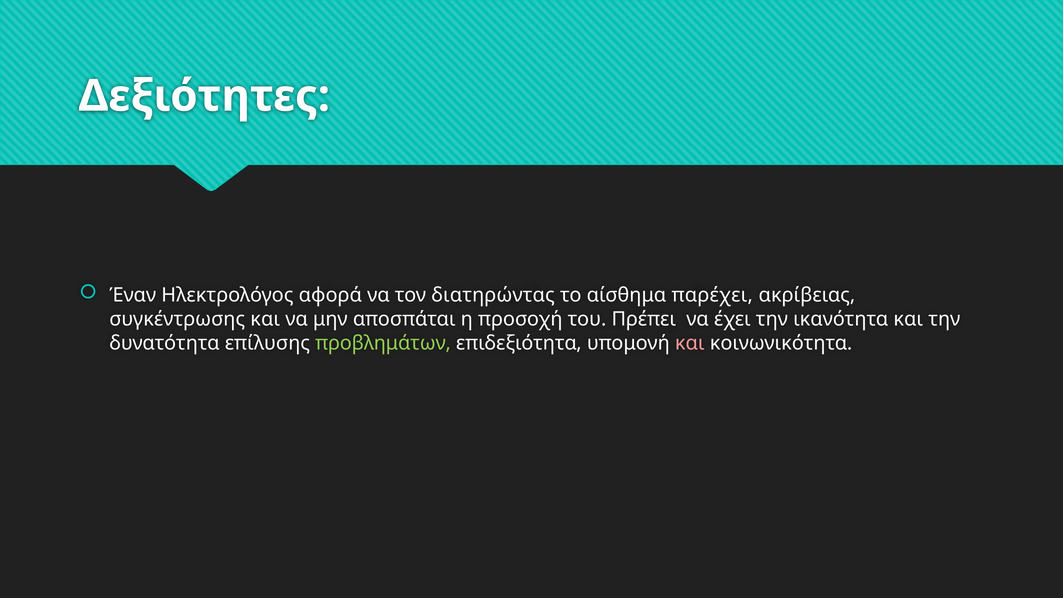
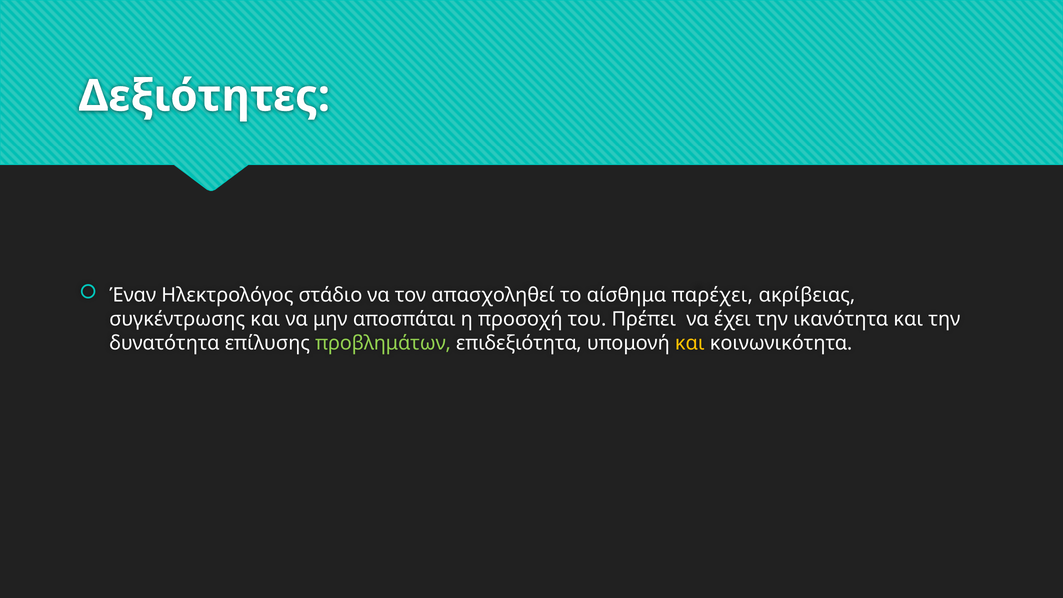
αφορά: αφορά -> στάδιο
διατηρώντας: διατηρώντας -> απασχοληθεί
και at (690, 343) colour: pink -> yellow
